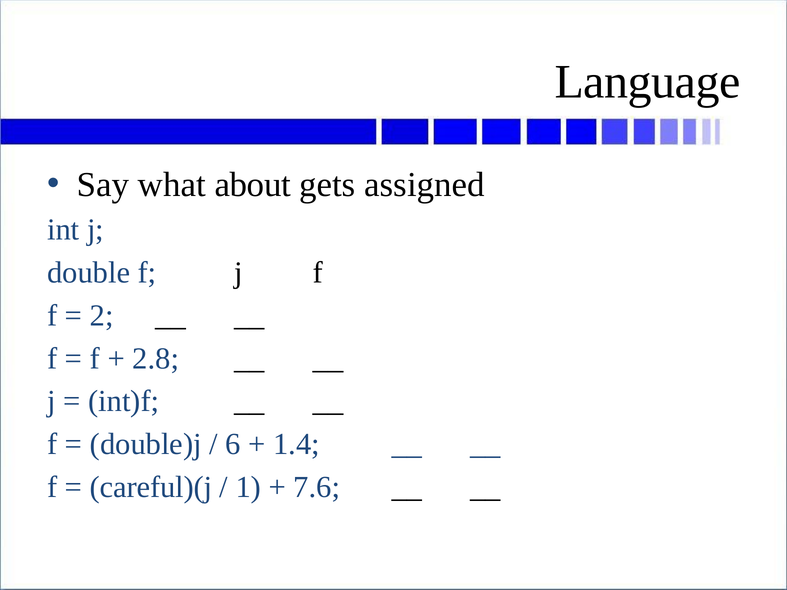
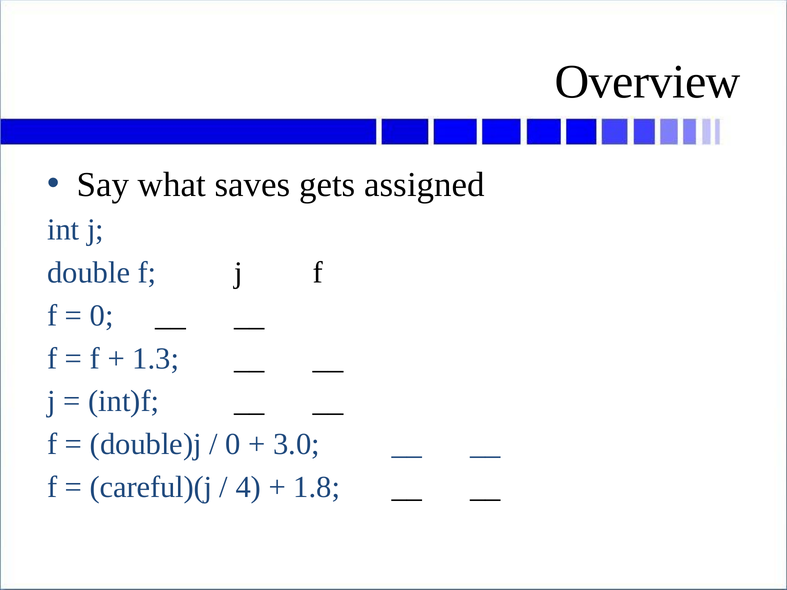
Language: Language -> Overview
about: about -> saves
2 at (102, 316): 2 -> 0
2.8: 2.8 -> 1.3
6 at (233, 444): 6 -> 0
1.4: 1.4 -> 3.0
1: 1 -> 4
7.6: 7.6 -> 1.8
